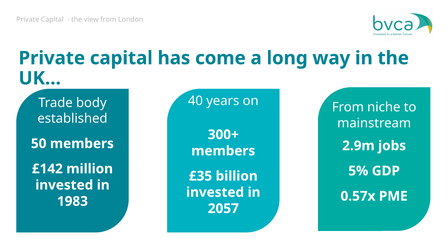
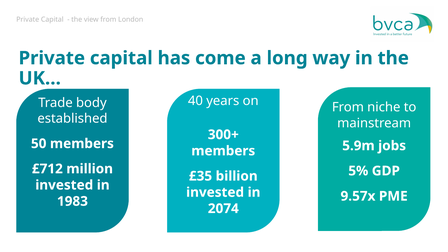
2.9m: 2.9m -> 5.9m
£142: £142 -> £712
0.57x: 0.57x -> 9.57x
2057: 2057 -> 2074
